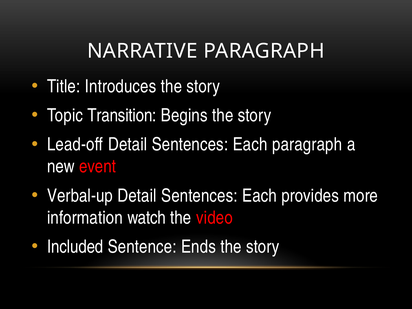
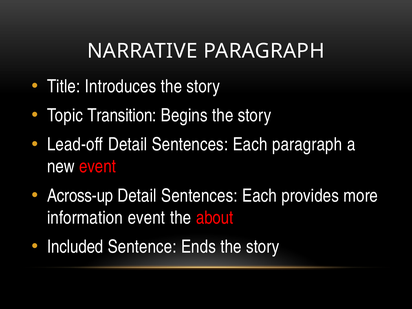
Verbal-up: Verbal-up -> Across-up
information watch: watch -> event
video: video -> about
